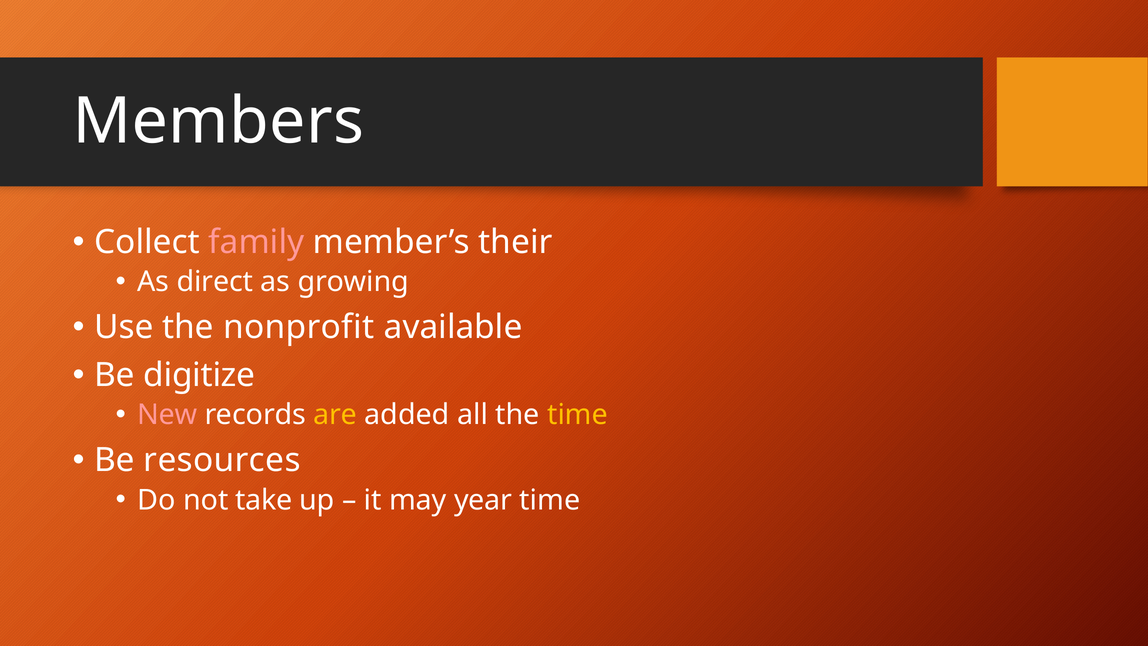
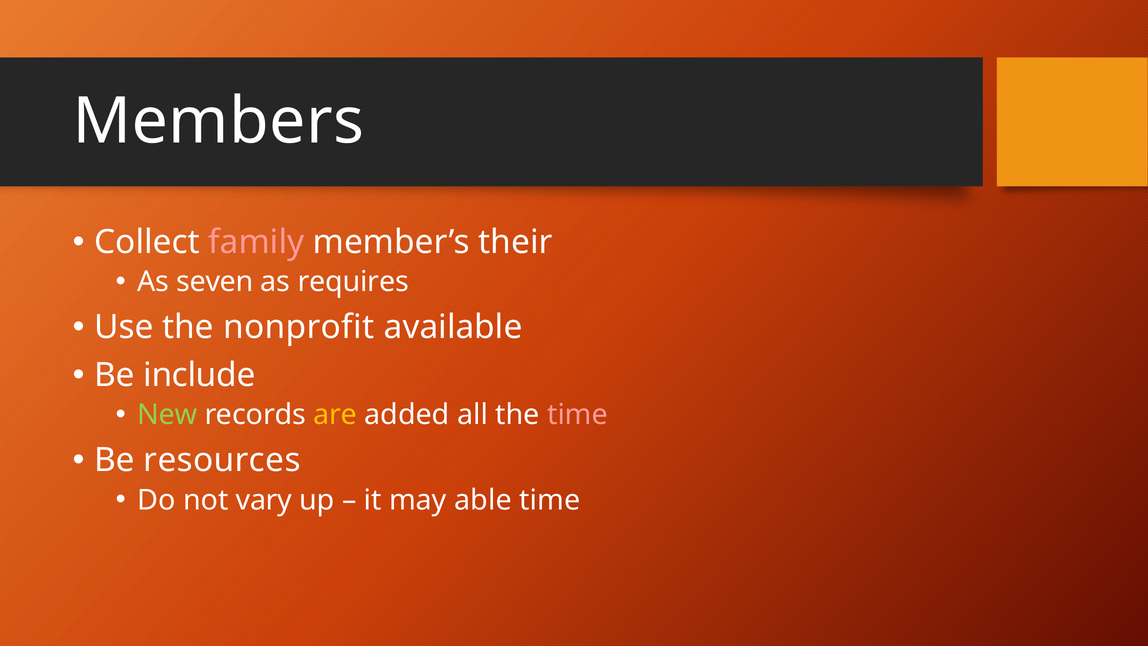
direct: direct -> seven
growing: growing -> requires
digitize: digitize -> include
New colour: pink -> light green
time at (578, 415) colour: yellow -> pink
take: take -> vary
year: year -> able
